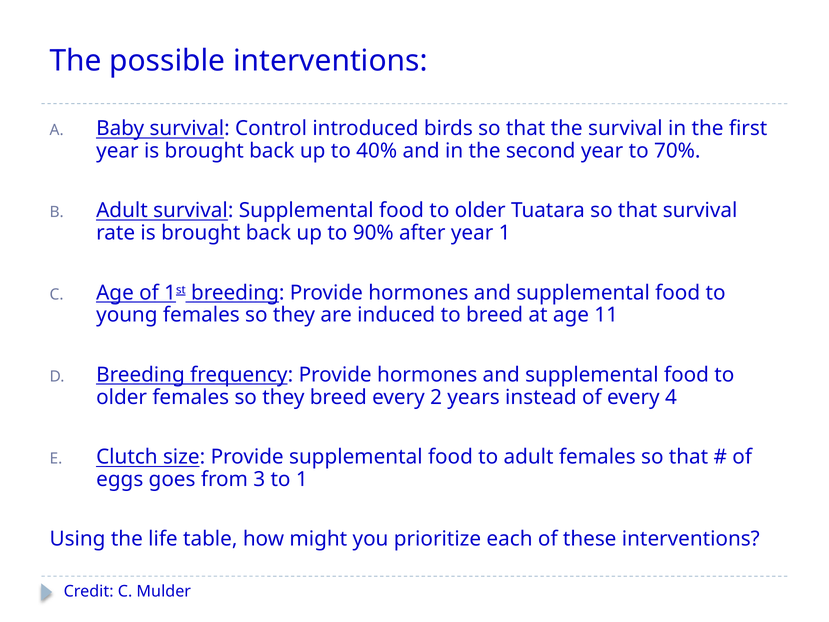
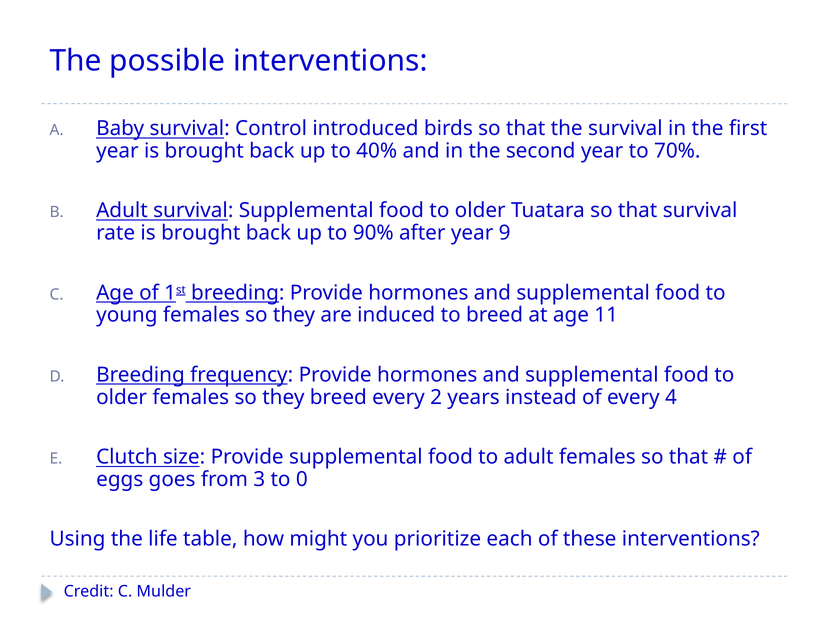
year 1: 1 -> 9
to 1: 1 -> 0
